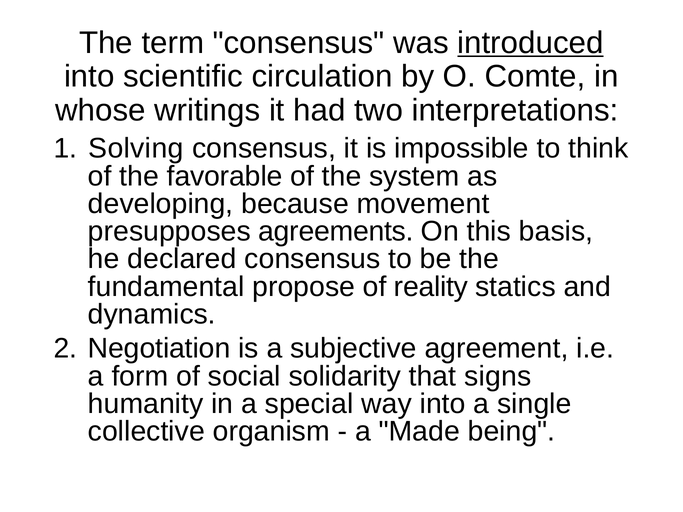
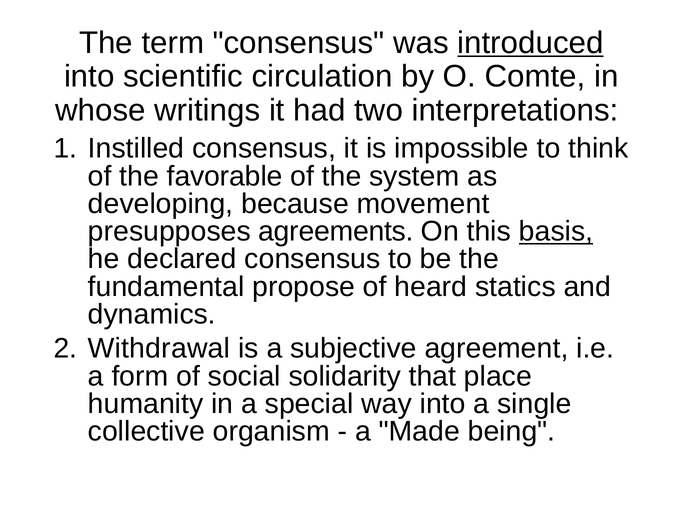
Solving: Solving -> Instilled
basis underline: none -> present
reality: reality -> heard
Negotiation: Negotiation -> Withdrawal
signs: signs -> place
